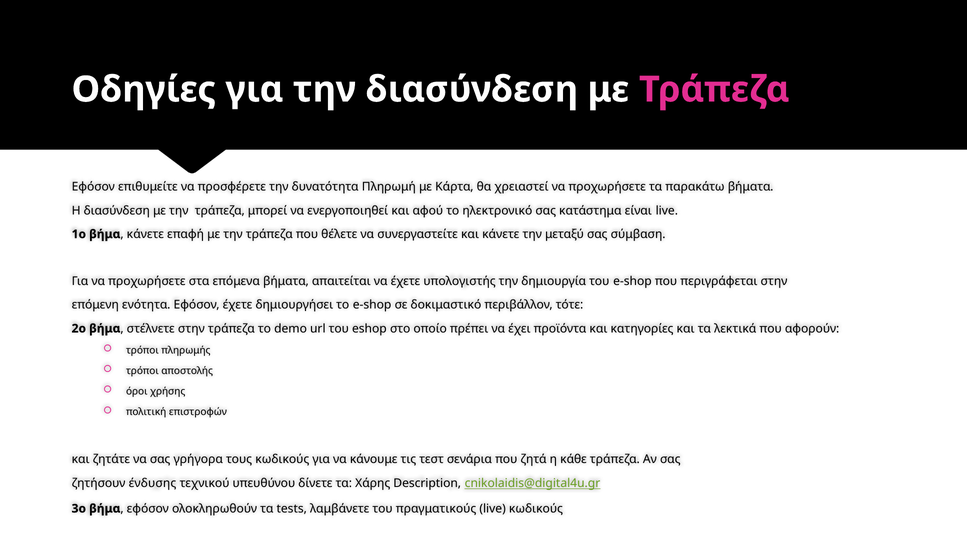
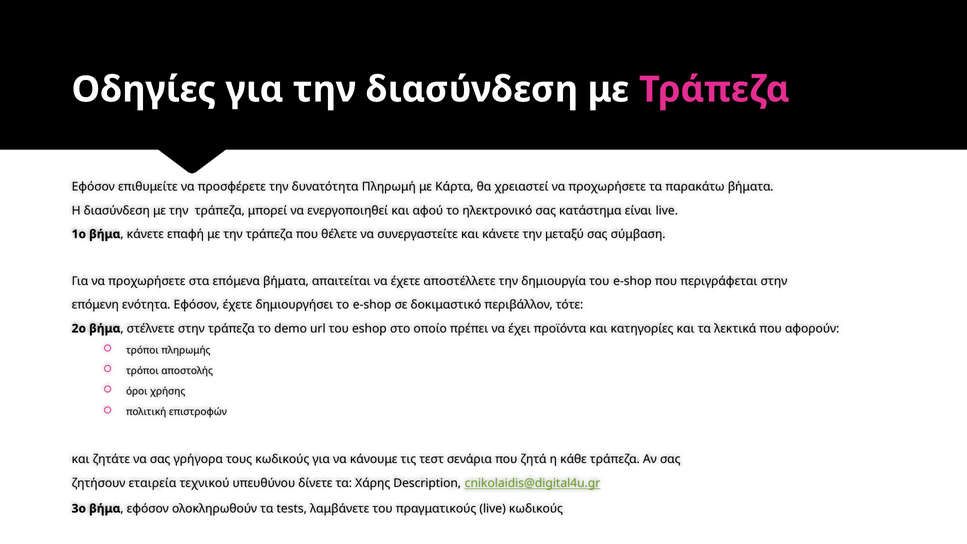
υπολογιστής: υπολογιστής -> αποστέλλετε
ένδυσης: ένδυσης -> εταιρεία
